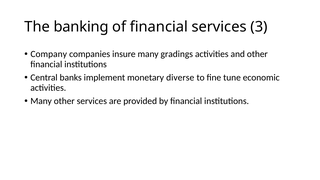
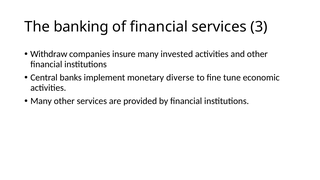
Company: Company -> Withdraw
gradings: gradings -> invested
